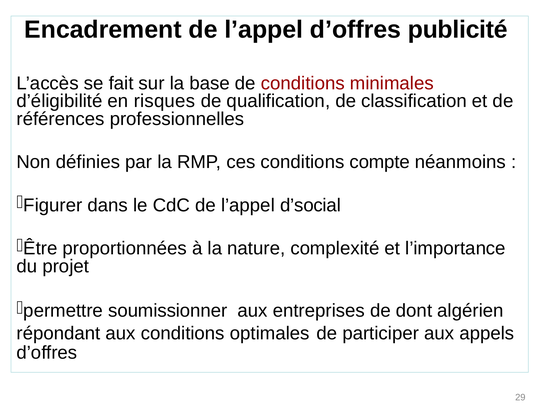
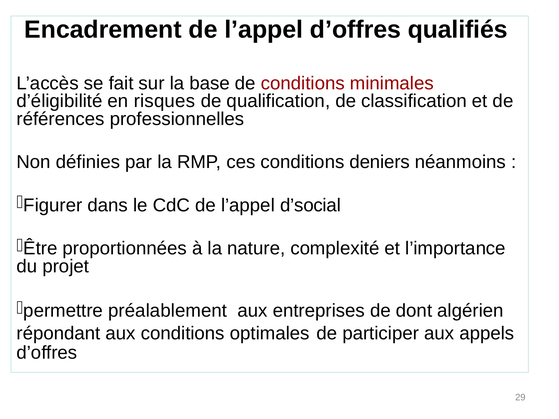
publicité: publicité -> qualifiés
compte: compte -> deniers
soumissionner: soumissionner -> préalablement
